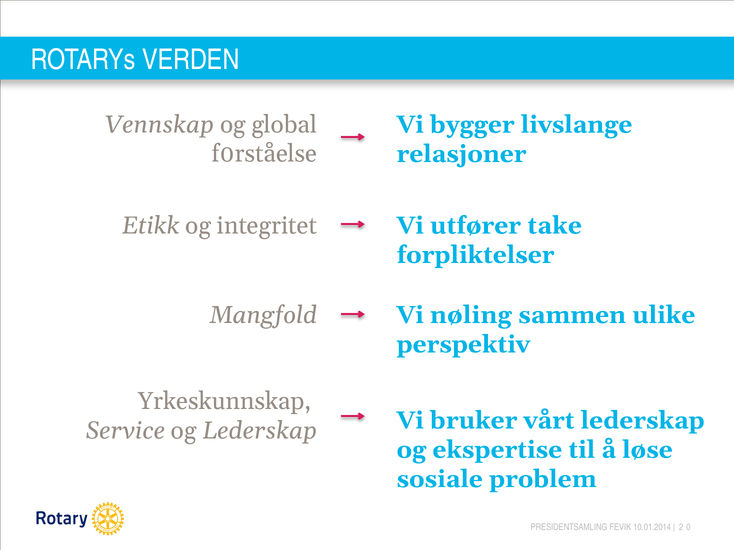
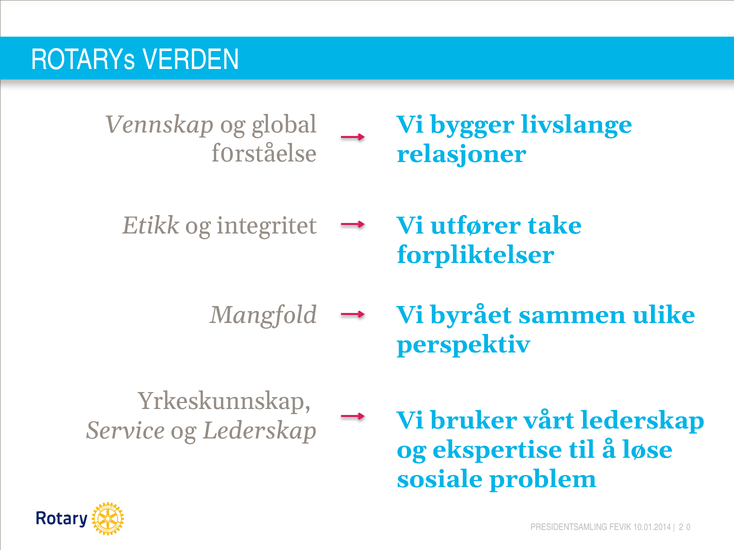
nøling: nøling -> byrået
